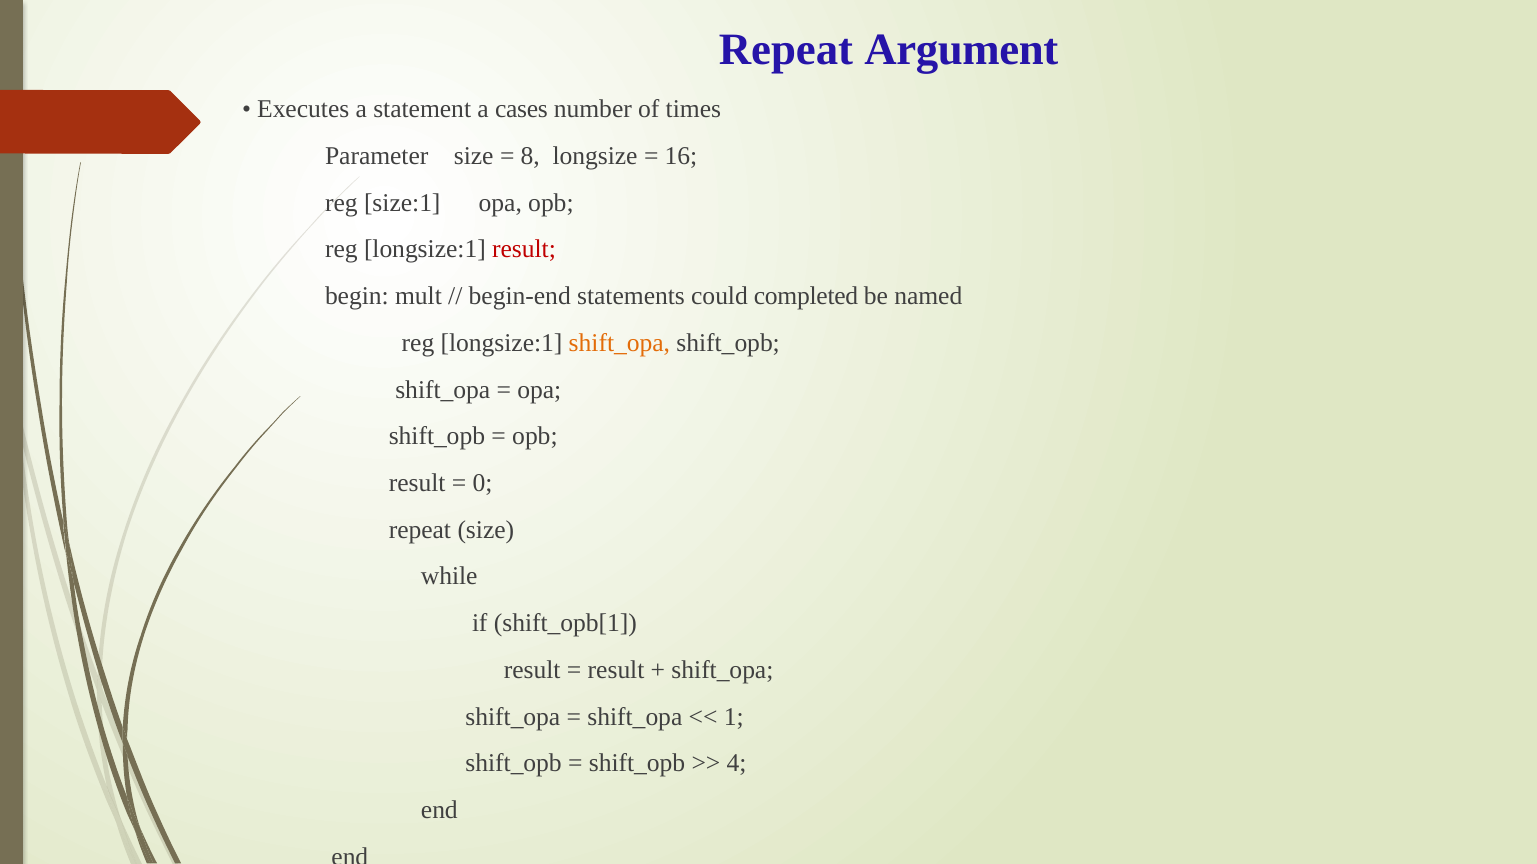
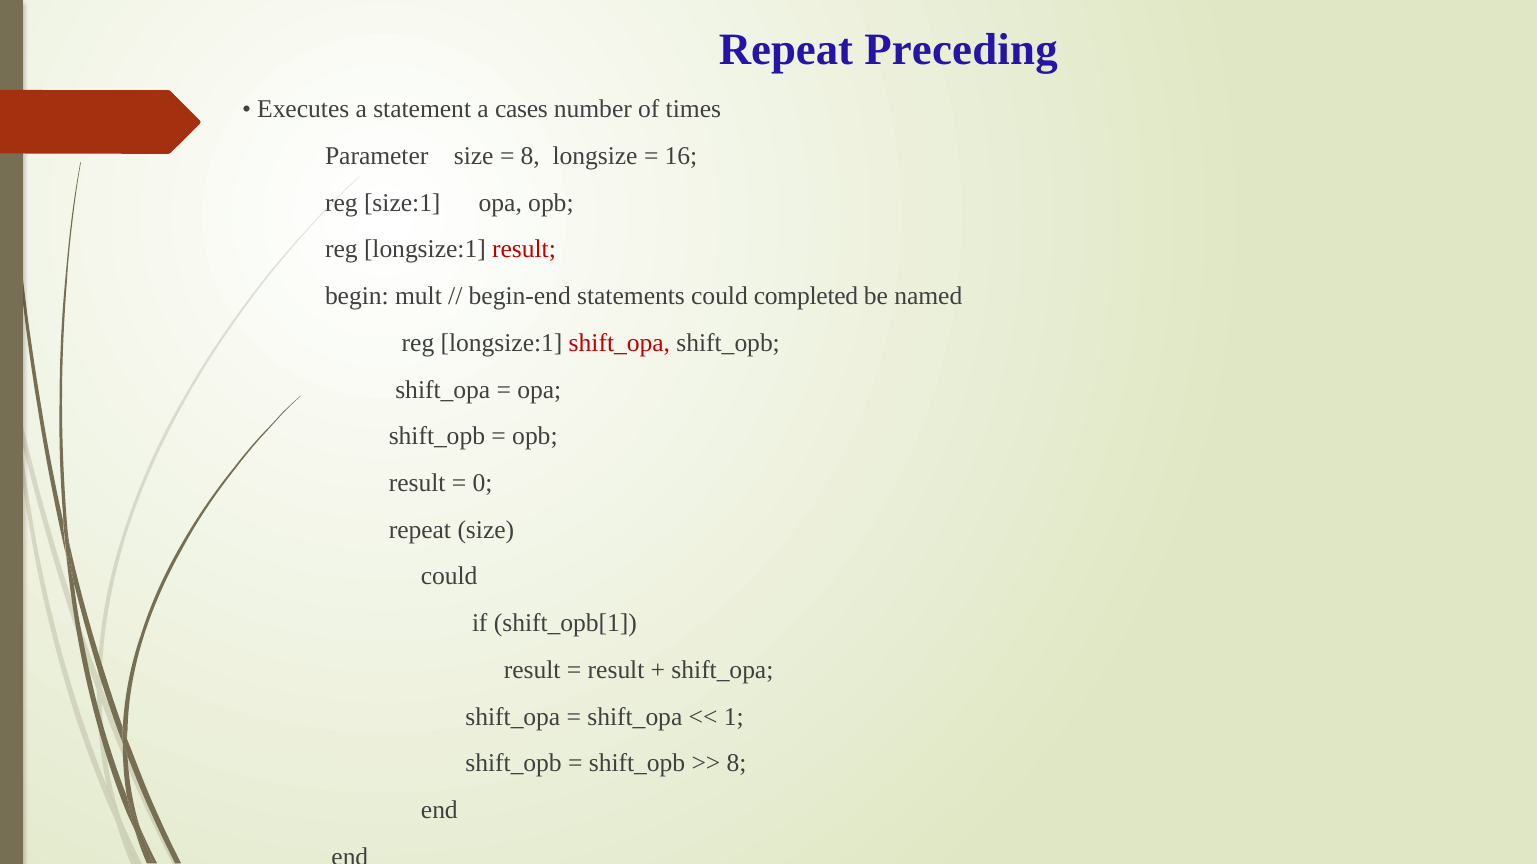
Argument: Argument -> Preceding
shift_opa at (619, 343) colour: orange -> red
while at (449, 577): while -> could
4 at (737, 764): 4 -> 8
